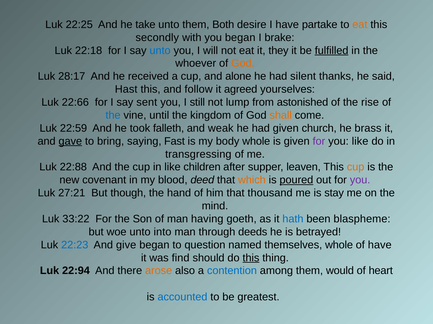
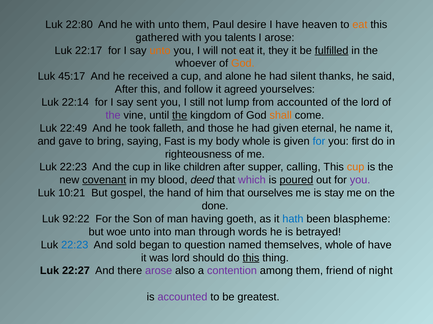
22:25: 22:25 -> 22:80
he take: take -> with
Both: Both -> Paul
partake: partake -> heaven
secondly: secondly -> gathered
you began: began -> talents
I brake: brake -> arose
22:18: 22:18 -> 22:17
unto at (160, 51) colour: blue -> orange
28:17: 28:17 -> 45:17
Hast at (126, 90): Hast -> After
22:66: 22:66 -> 22:14
from astonished: astonished -> accounted
the rise: rise -> lord
the at (113, 116) colour: blue -> purple
the at (180, 116) underline: none -> present
22:59: 22:59 -> 22:49
weak: weak -> those
church: church -> eternal
brass: brass -> name
gave underline: present -> none
for at (319, 141) colour: purple -> blue
you like: like -> first
transgressing: transgressing -> righteousness
22:88 at (73, 167): 22:88 -> 22:23
leaven: leaven -> calling
covenant underline: none -> present
which colour: orange -> purple
27:21: 27:21 -> 10:21
though: though -> gospel
thousand: thousand -> ourselves
mind: mind -> done
33:22: 33:22 -> 92:22
deeds: deeds -> words
give: give -> sold
was find: find -> lord
22:94: 22:94 -> 22:27
arose at (159, 271) colour: orange -> purple
contention colour: blue -> purple
would: would -> friend
heart: heart -> night
accounted at (182, 298) colour: blue -> purple
